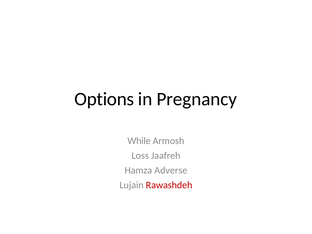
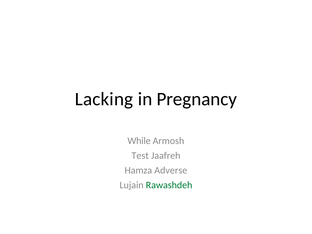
Options: Options -> Lacking
Loss: Loss -> Test
Rawashdeh colour: red -> green
